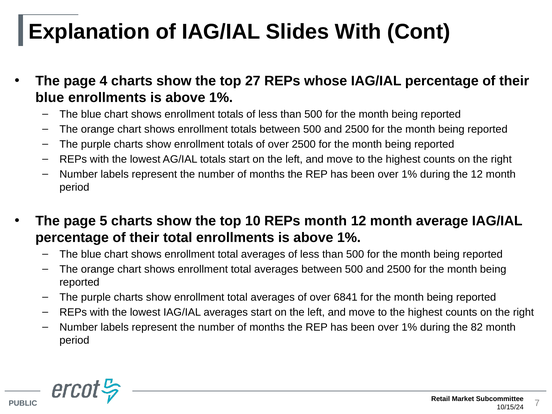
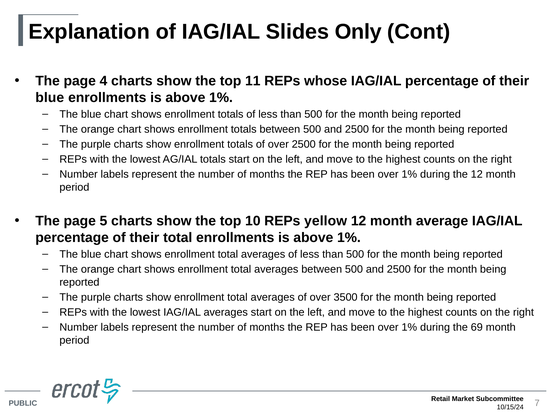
Slides With: With -> Only
27: 27 -> 11
REPs month: month -> yellow
6841: 6841 -> 3500
82: 82 -> 69
